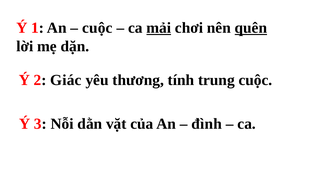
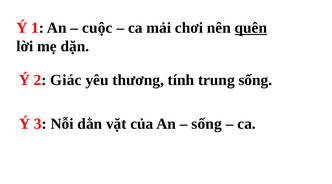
mải underline: present -> none
trung cuộc: cuộc -> sống
đình at (207, 124): đình -> sống
